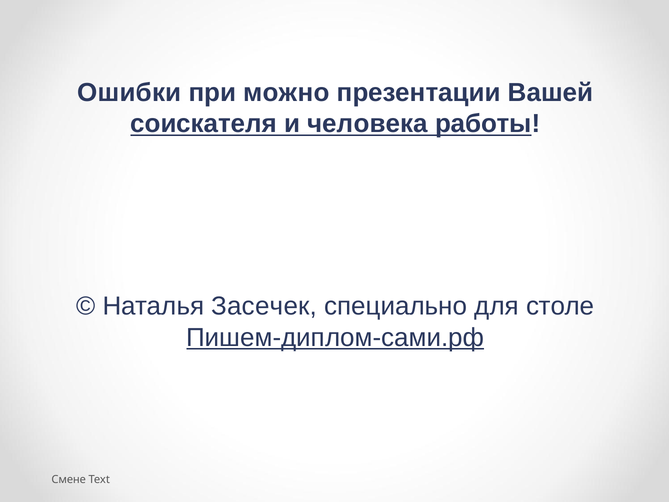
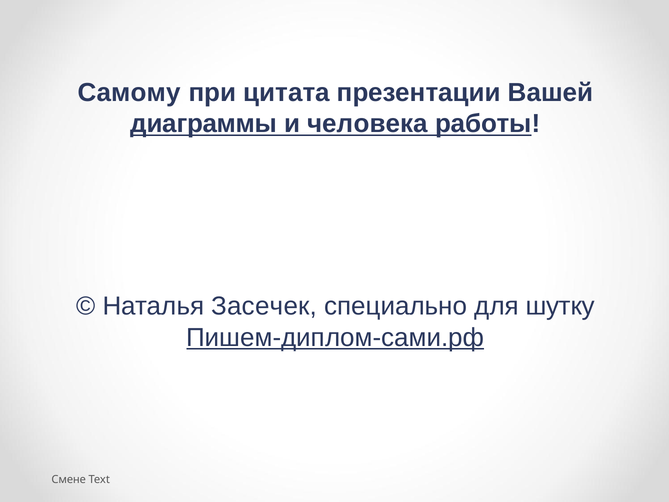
Ошибки: Ошибки -> Самому
можно: можно -> цитата
соискателя: соискателя -> диаграммы
столе: столе -> шутку
